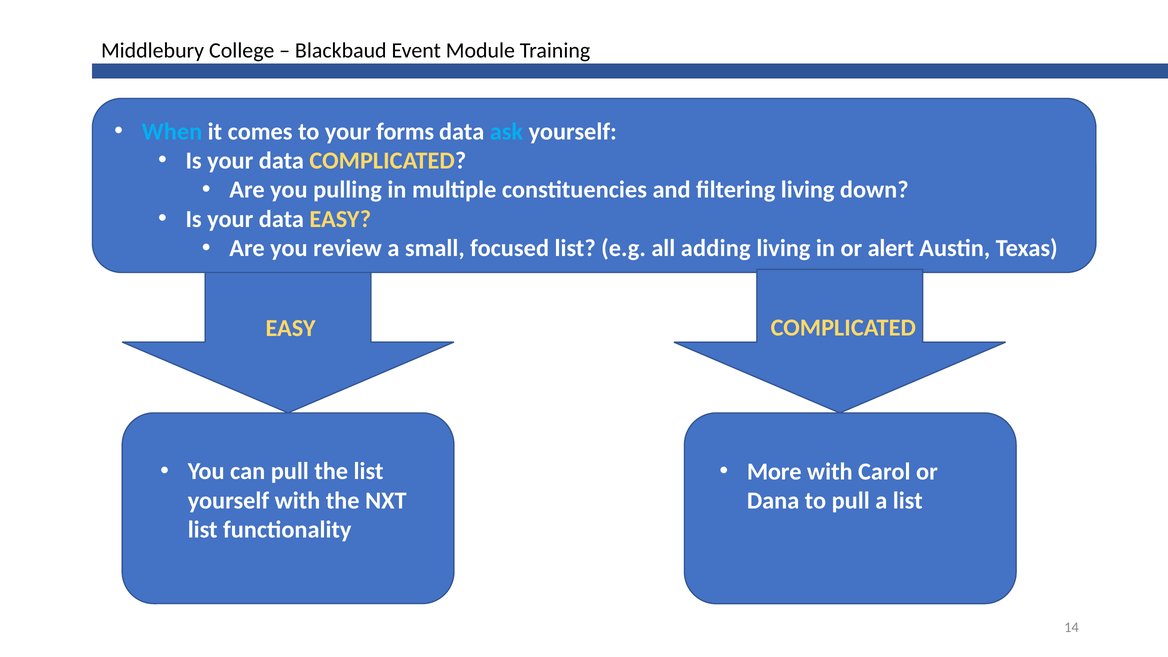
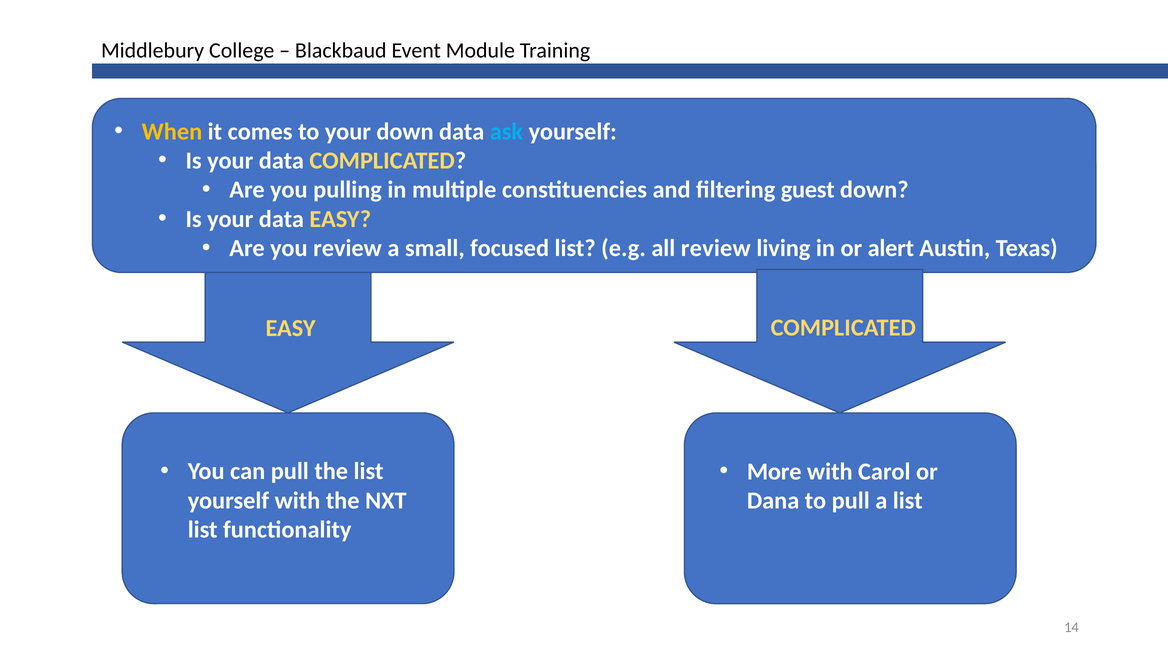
When colour: light blue -> yellow
your forms: forms -> down
filtering living: living -> guest
all adding: adding -> review
